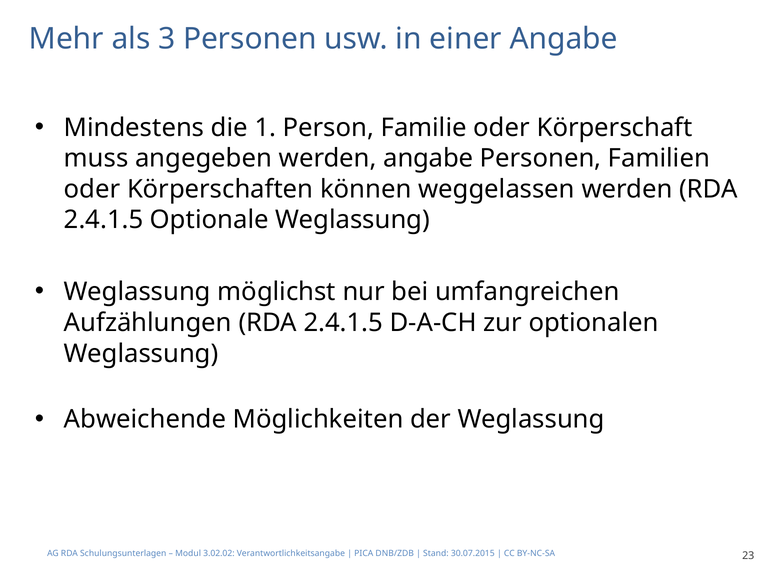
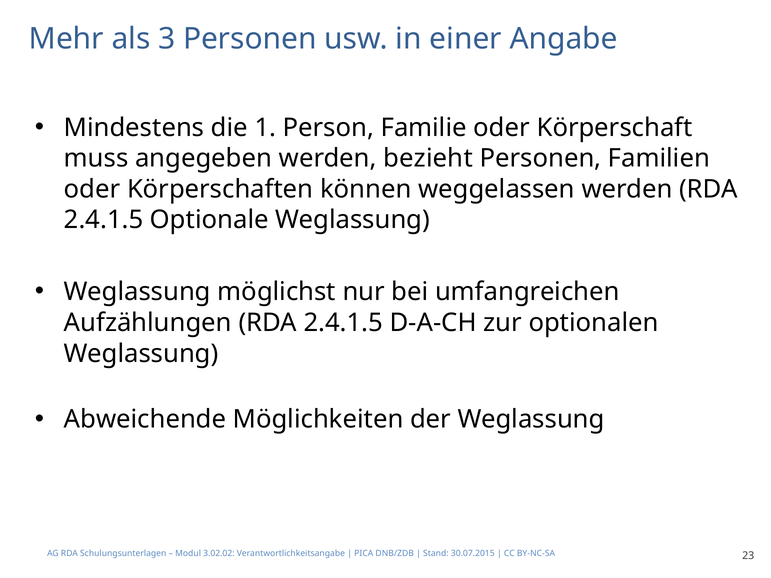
werden angabe: angabe -> bezieht
